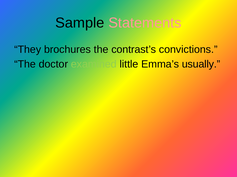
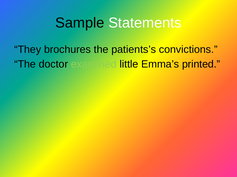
Statements colour: pink -> white
contrast’s: contrast’s -> patients’s
usually: usually -> printed
